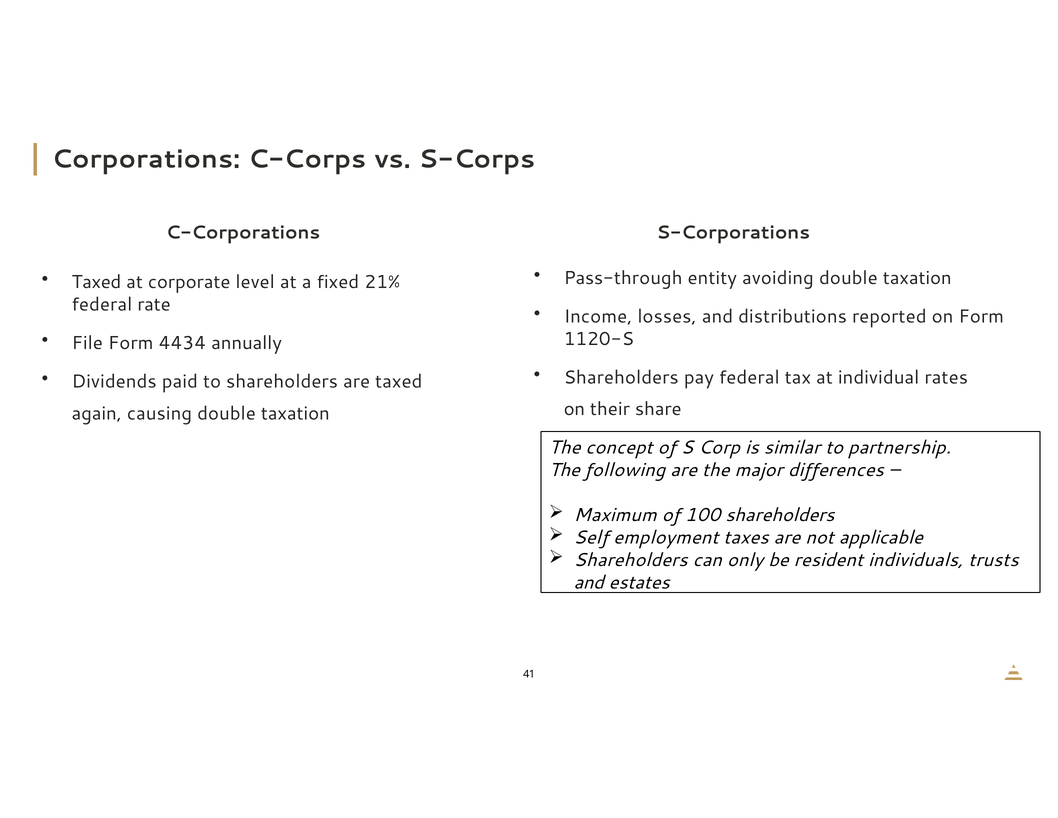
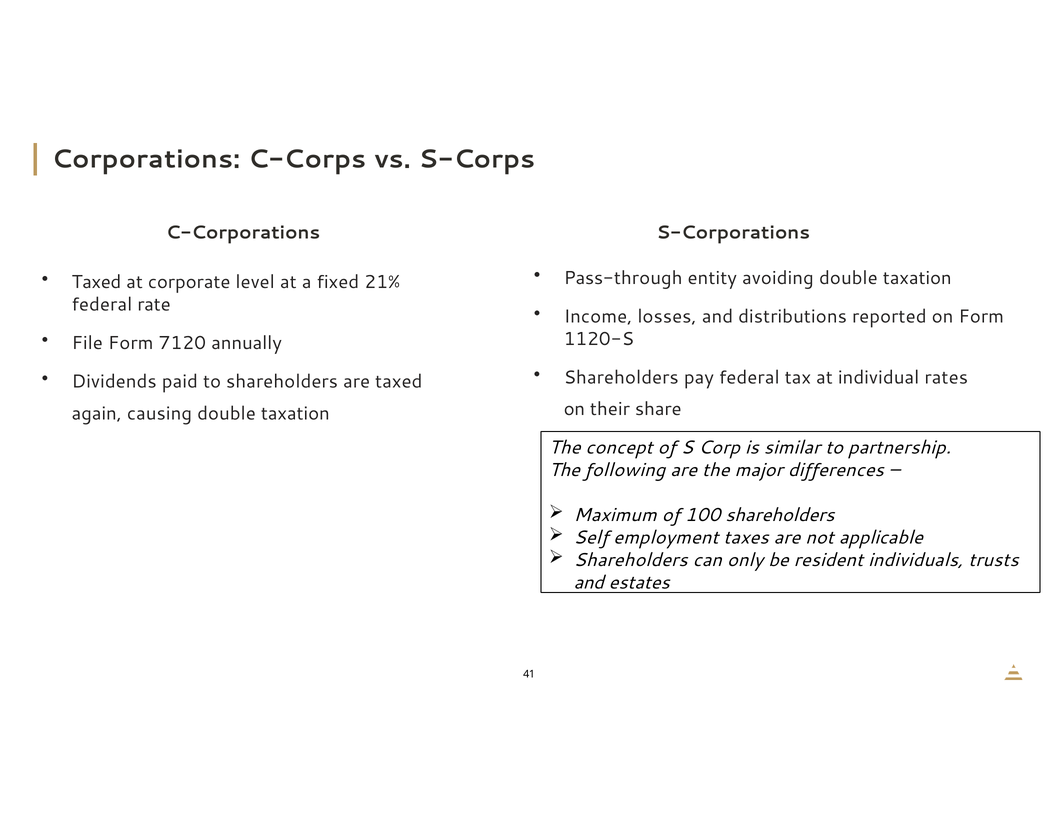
4434: 4434 -> 7120
